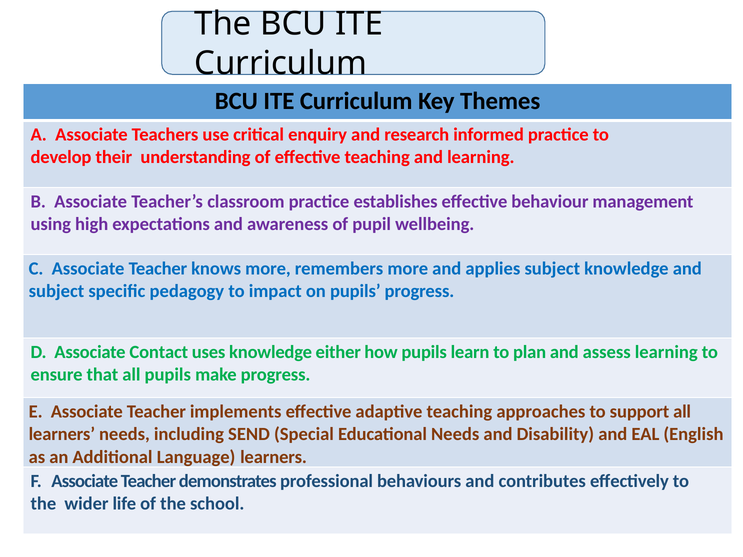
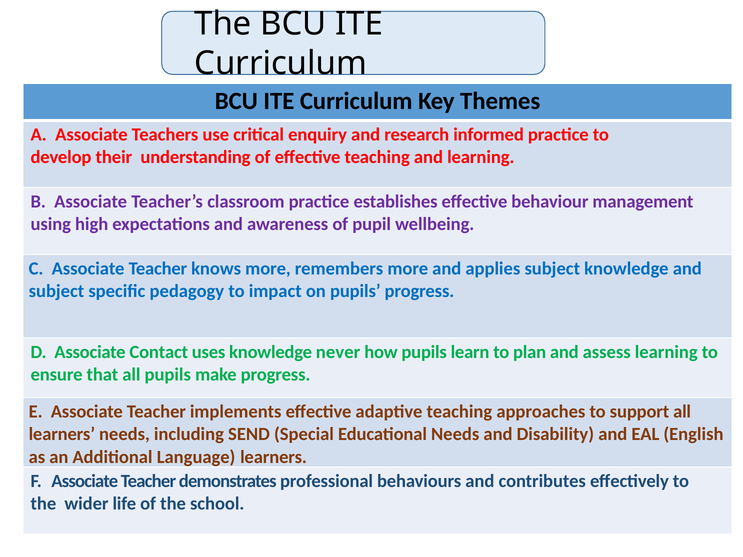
either: either -> never
